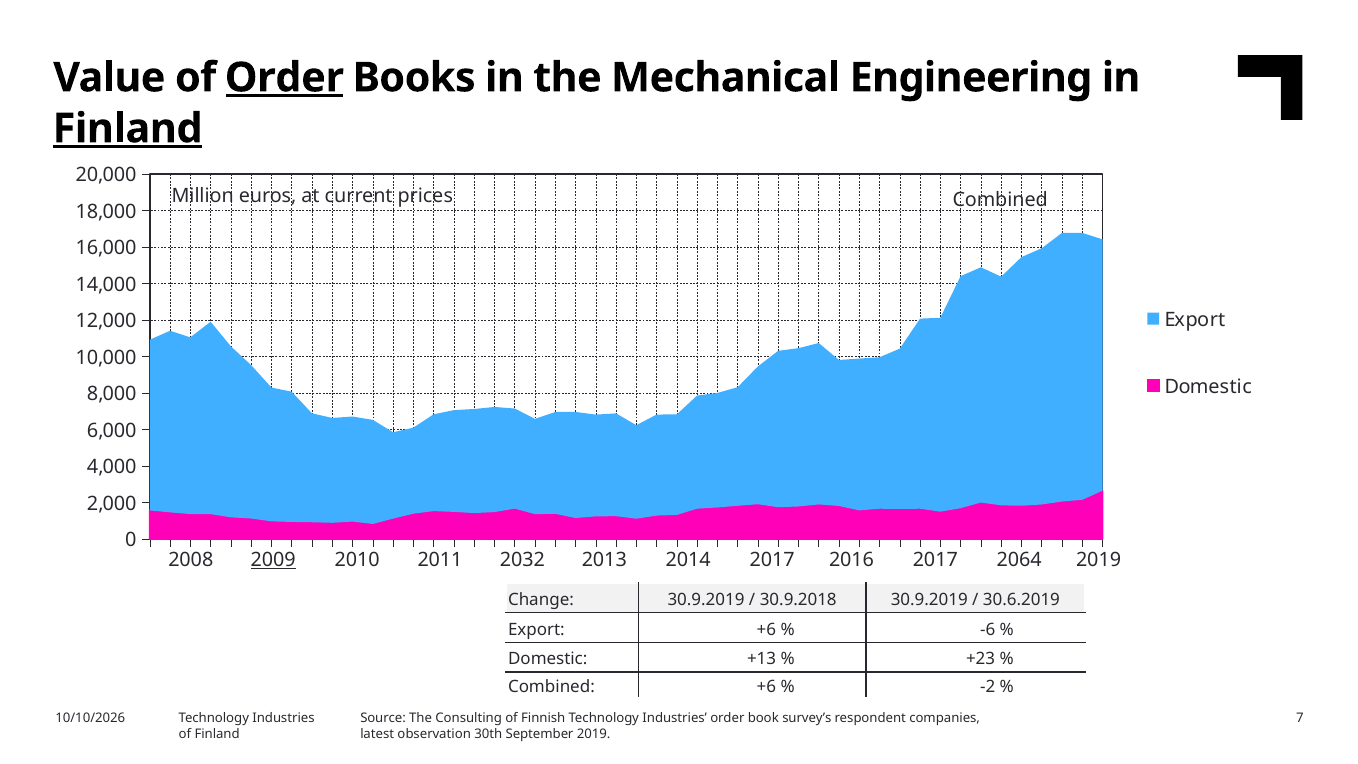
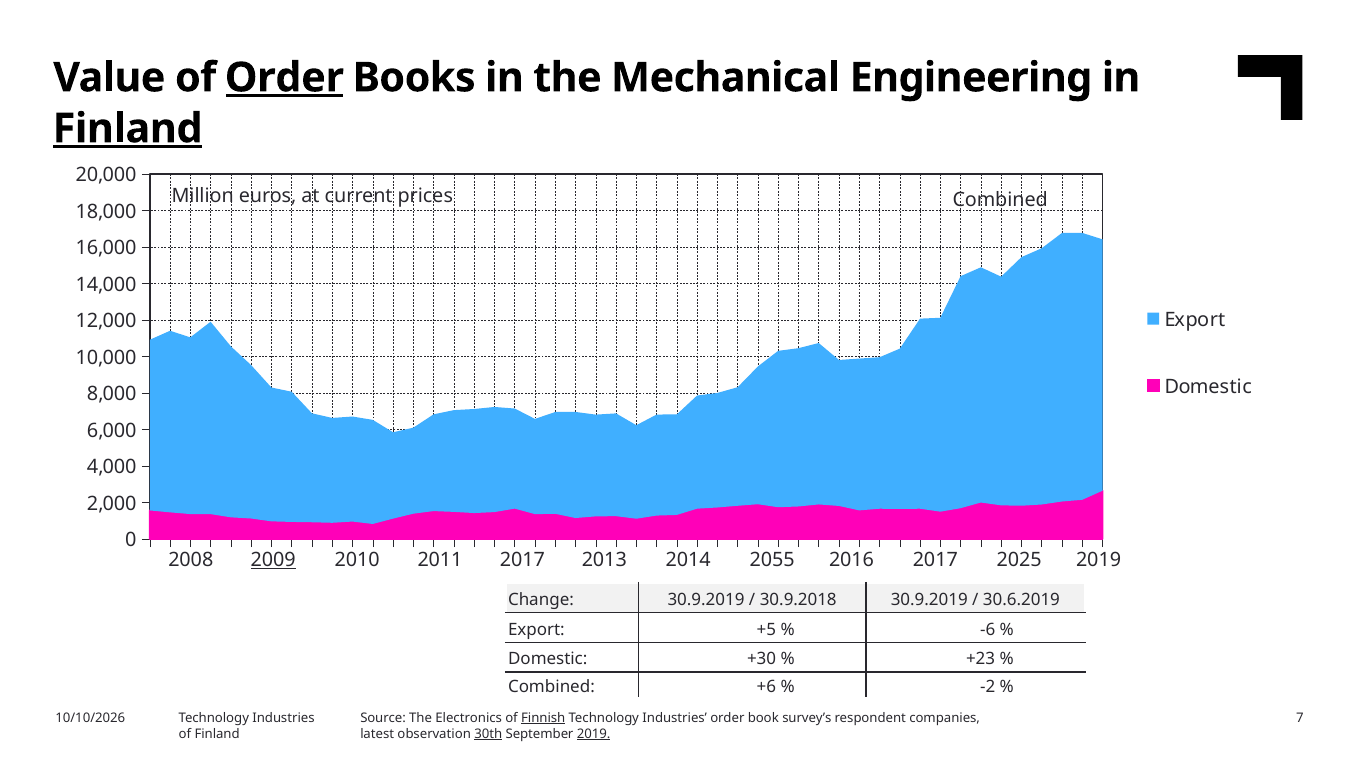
2011 2032: 2032 -> 2017
2014 2017: 2017 -> 2055
2064: 2064 -> 2025
Export +6: +6 -> +5
+13: +13 -> +30
Consulting: Consulting -> Electronics
Finnish underline: none -> present
30th underline: none -> present
2019 at (594, 734) underline: none -> present
